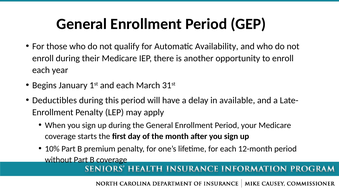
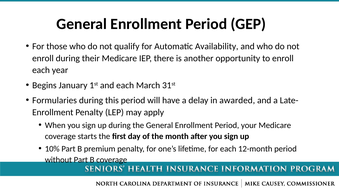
Deductibles: Deductibles -> Formularies
available: available -> awarded
